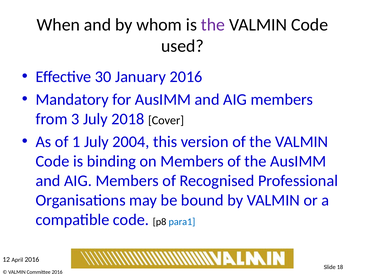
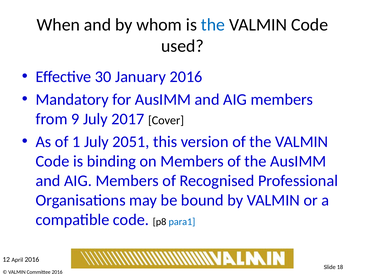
the at (213, 25) colour: purple -> blue
3: 3 -> 9
2018: 2018 -> 2017
2004: 2004 -> 2051
